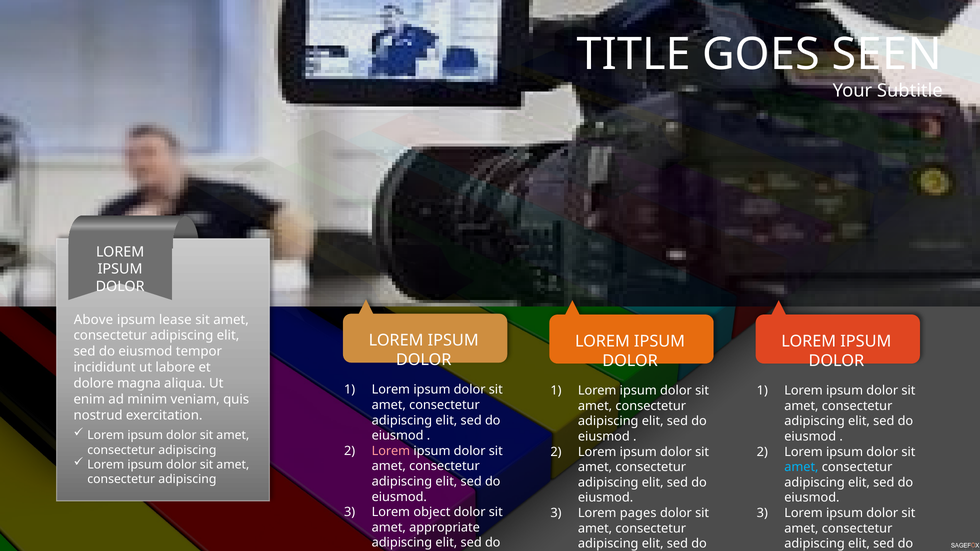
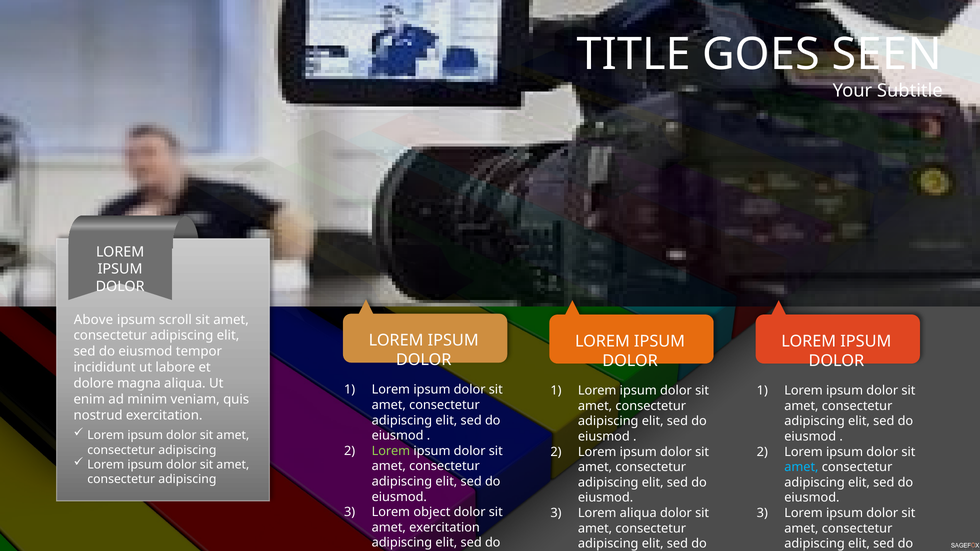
lease: lease -> scroll
Lorem at (391, 451) colour: pink -> light green
Lorem pages: pages -> aliqua
amet appropriate: appropriate -> exercitation
